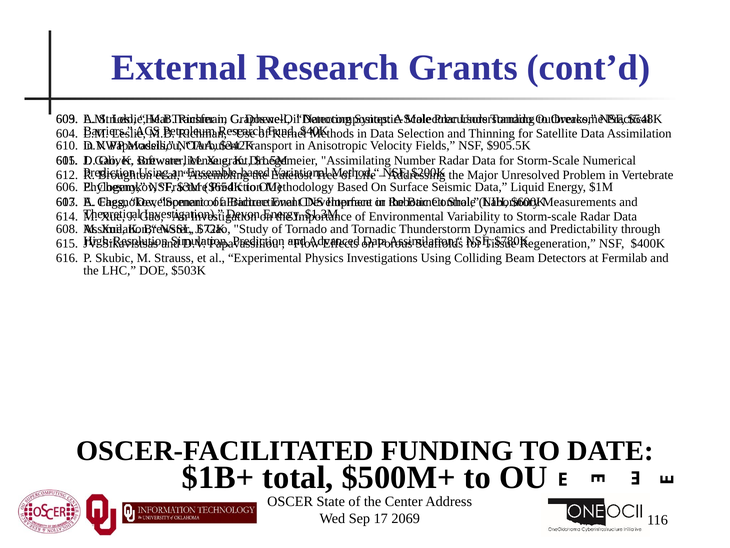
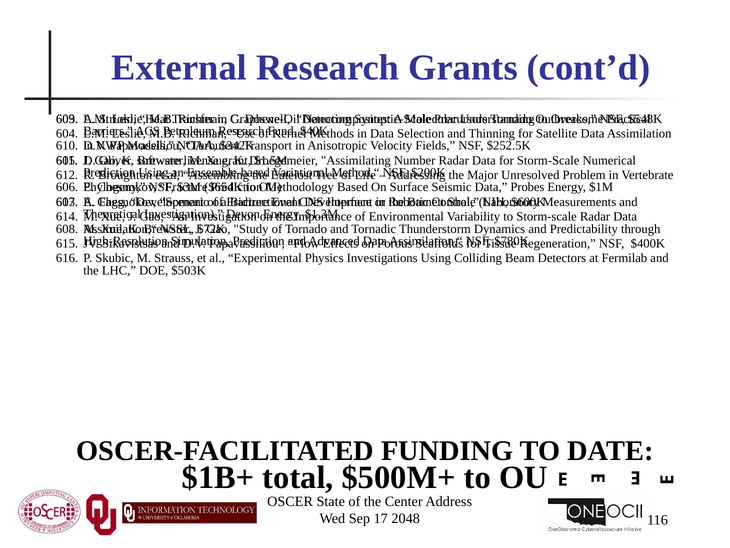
$905.5K: $905.5K -> $252.5K
Liquid: Liquid -> Probes
2069: 2069 -> 2048
